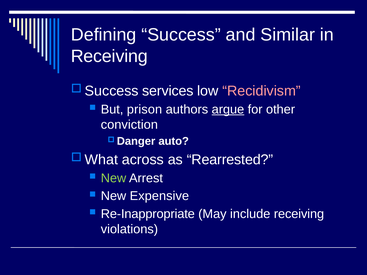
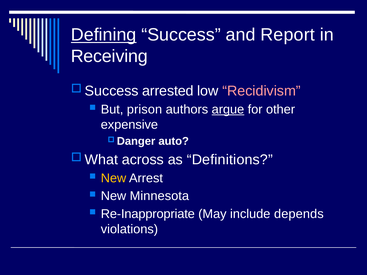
Defining underline: none -> present
Similar: Similar -> Report
services: services -> arrested
conviction: conviction -> expensive
Rearrested: Rearrested -> Definitions
New at (113, 178) colour: light green -> yellow
Expensive: Expensive -> Minnesota
include receiving: receiving -> depends
